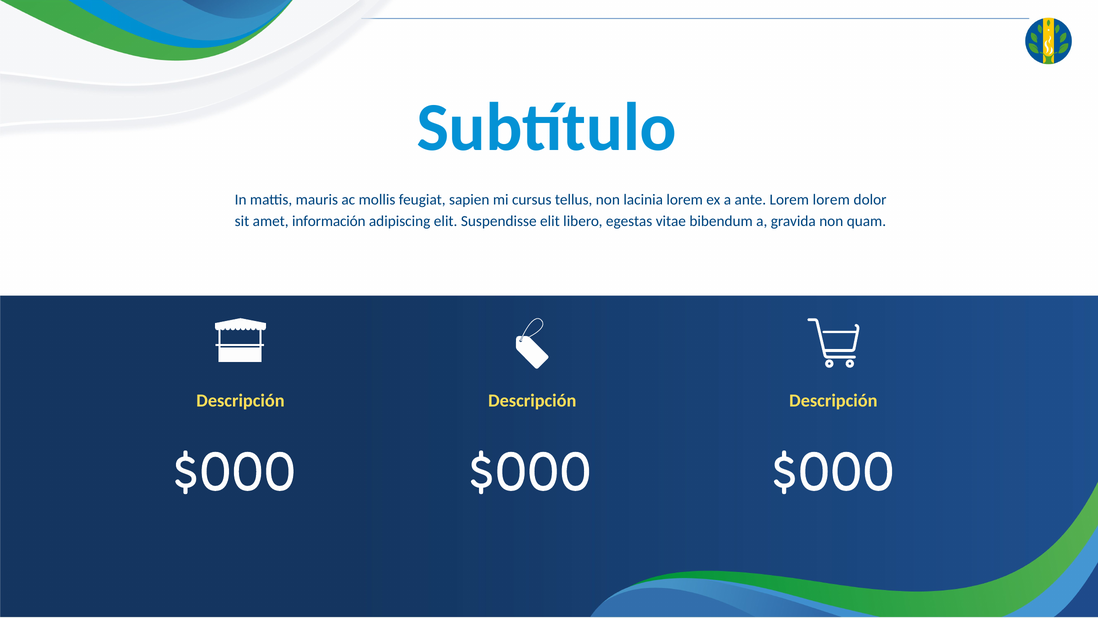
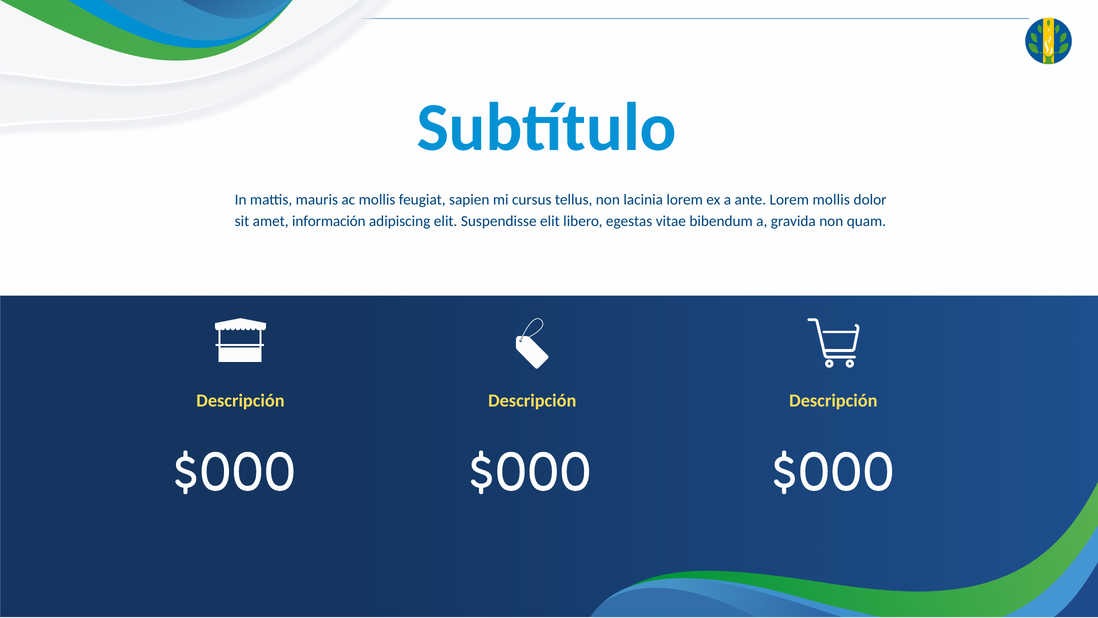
Lorem lorem: lorem -> mollis
